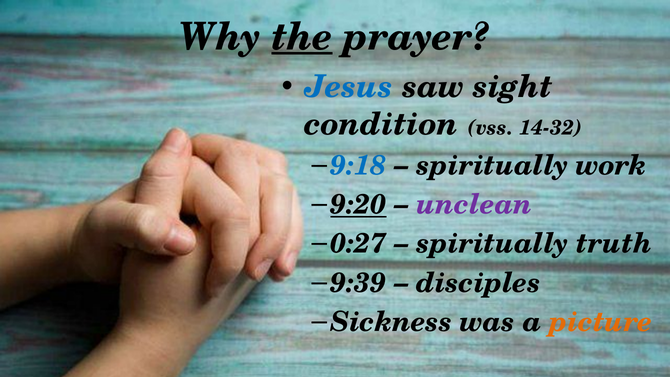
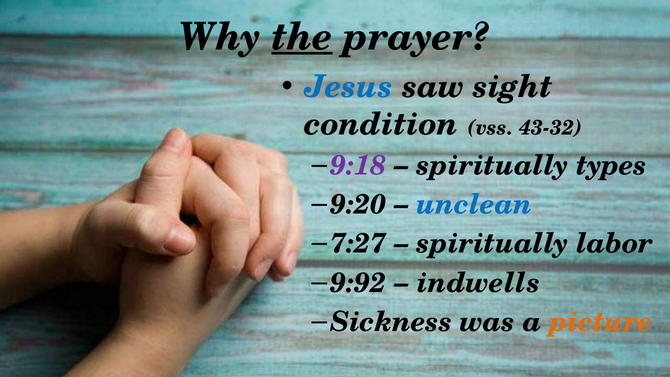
14-32: 14-32 -> 43-32
9:18 colour: blue -> purple
work: work -> types
9:20 underline: present -> none
unclean colour: purple -> blue
0:27: 0:27 -> 7:27
truth: truth -> labor
9:39: 9:39 -> 9:92
disciples: disciples -> indwells
